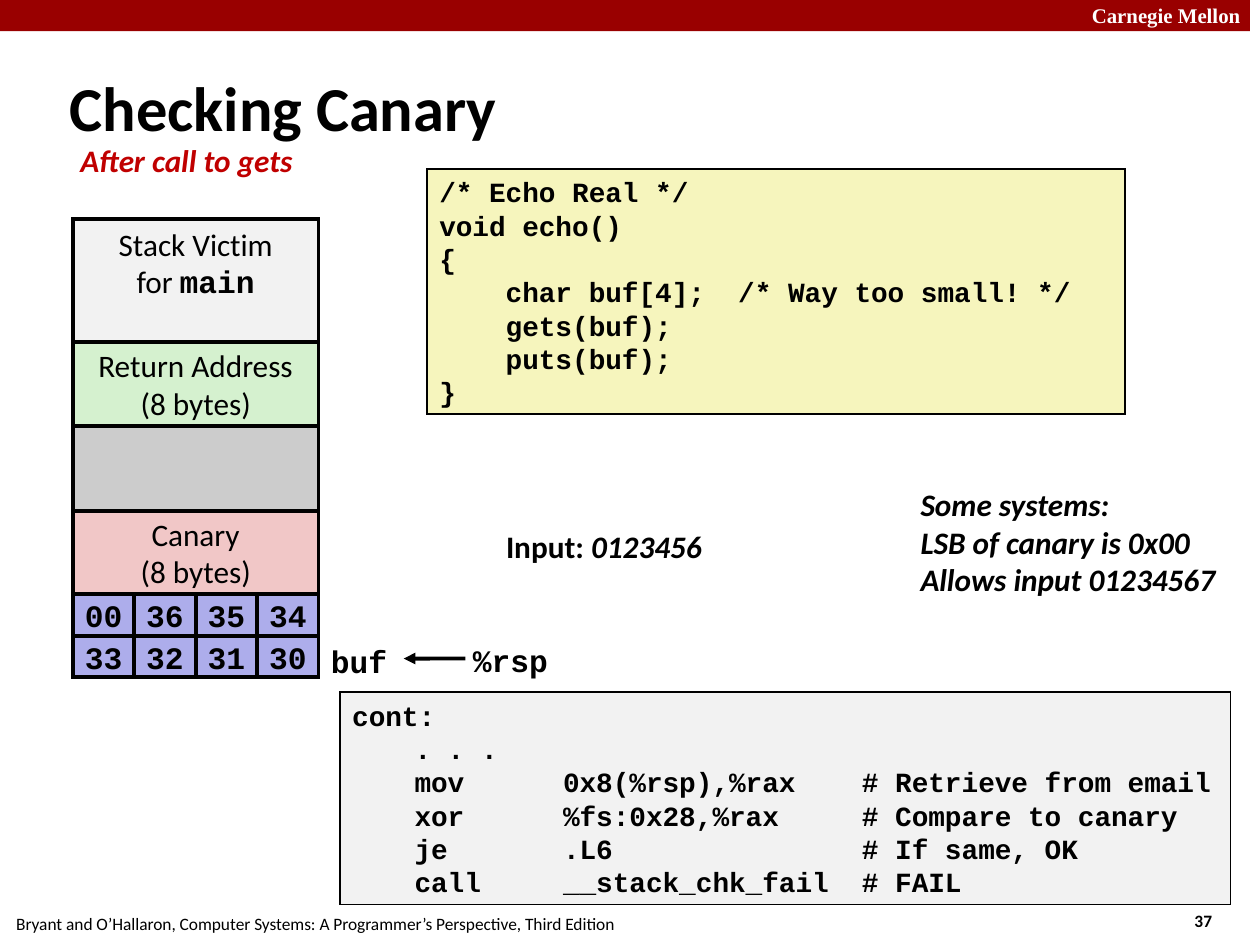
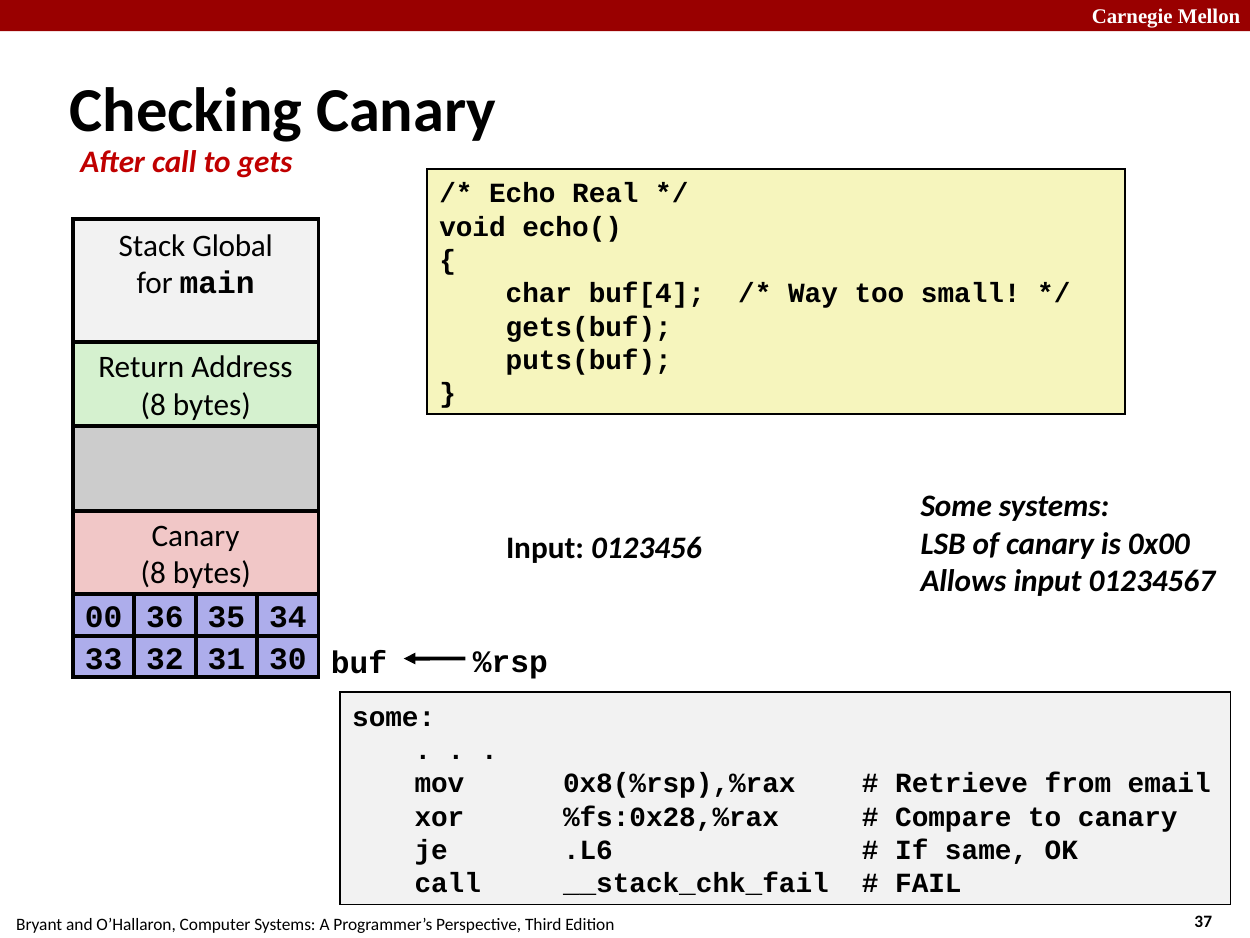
Victim: Victim -> Global
cont at (394, 717): cont -> some
